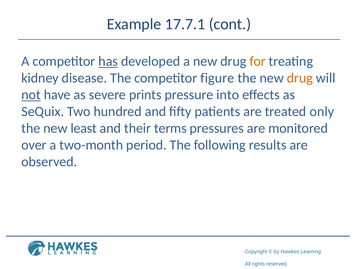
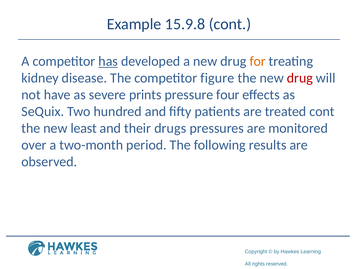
17.7.1: 17.7.1 -> 15.9.8
drug at (300, 78) colour: orange -> red
not underline: present -> none
into: into -> four
treated only: only -> cont
terms: terms -> drugs
